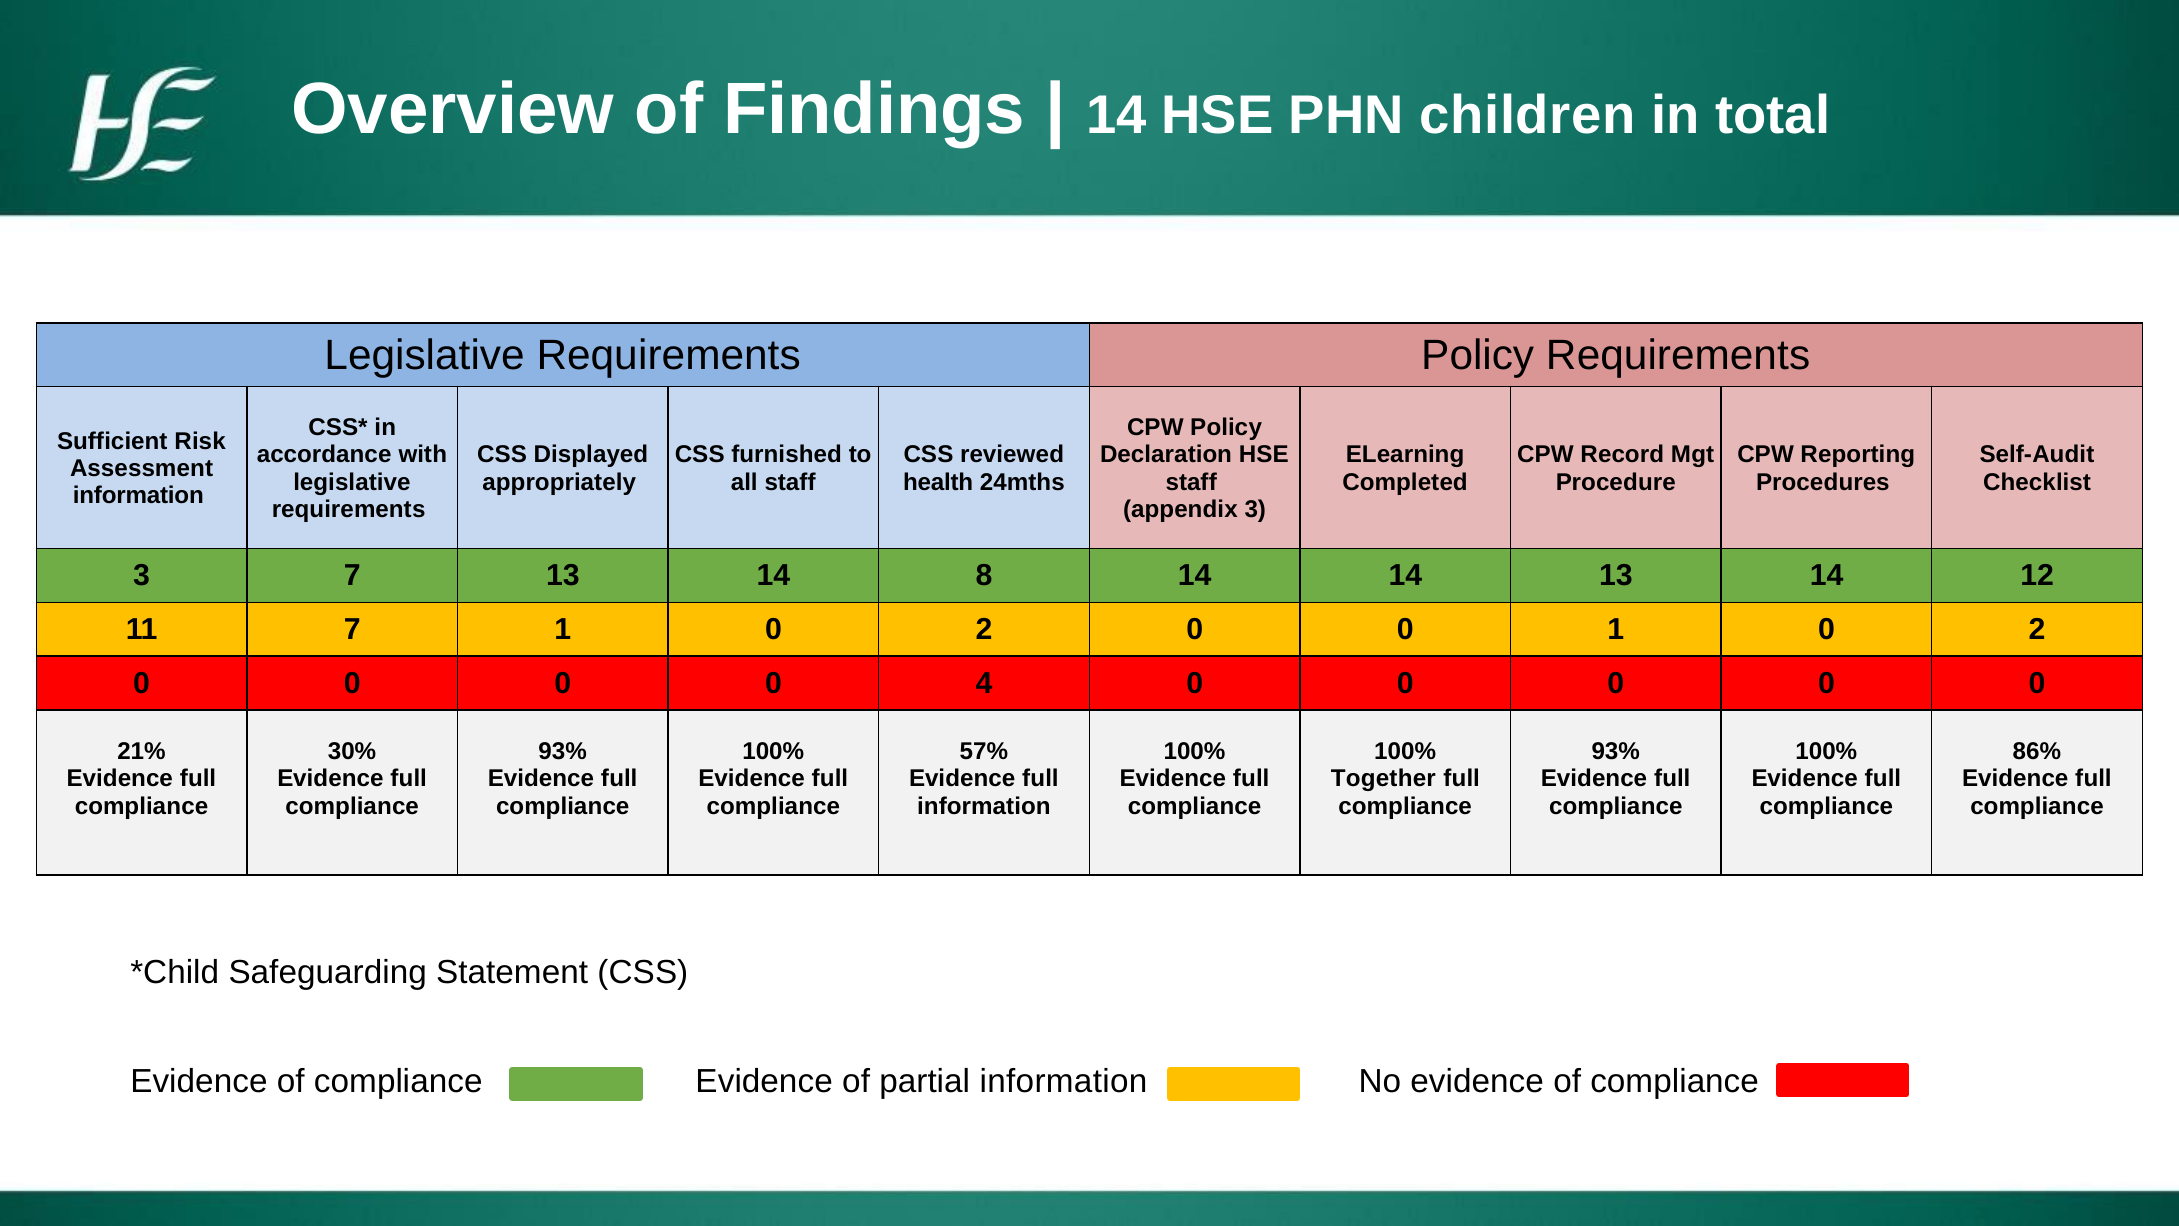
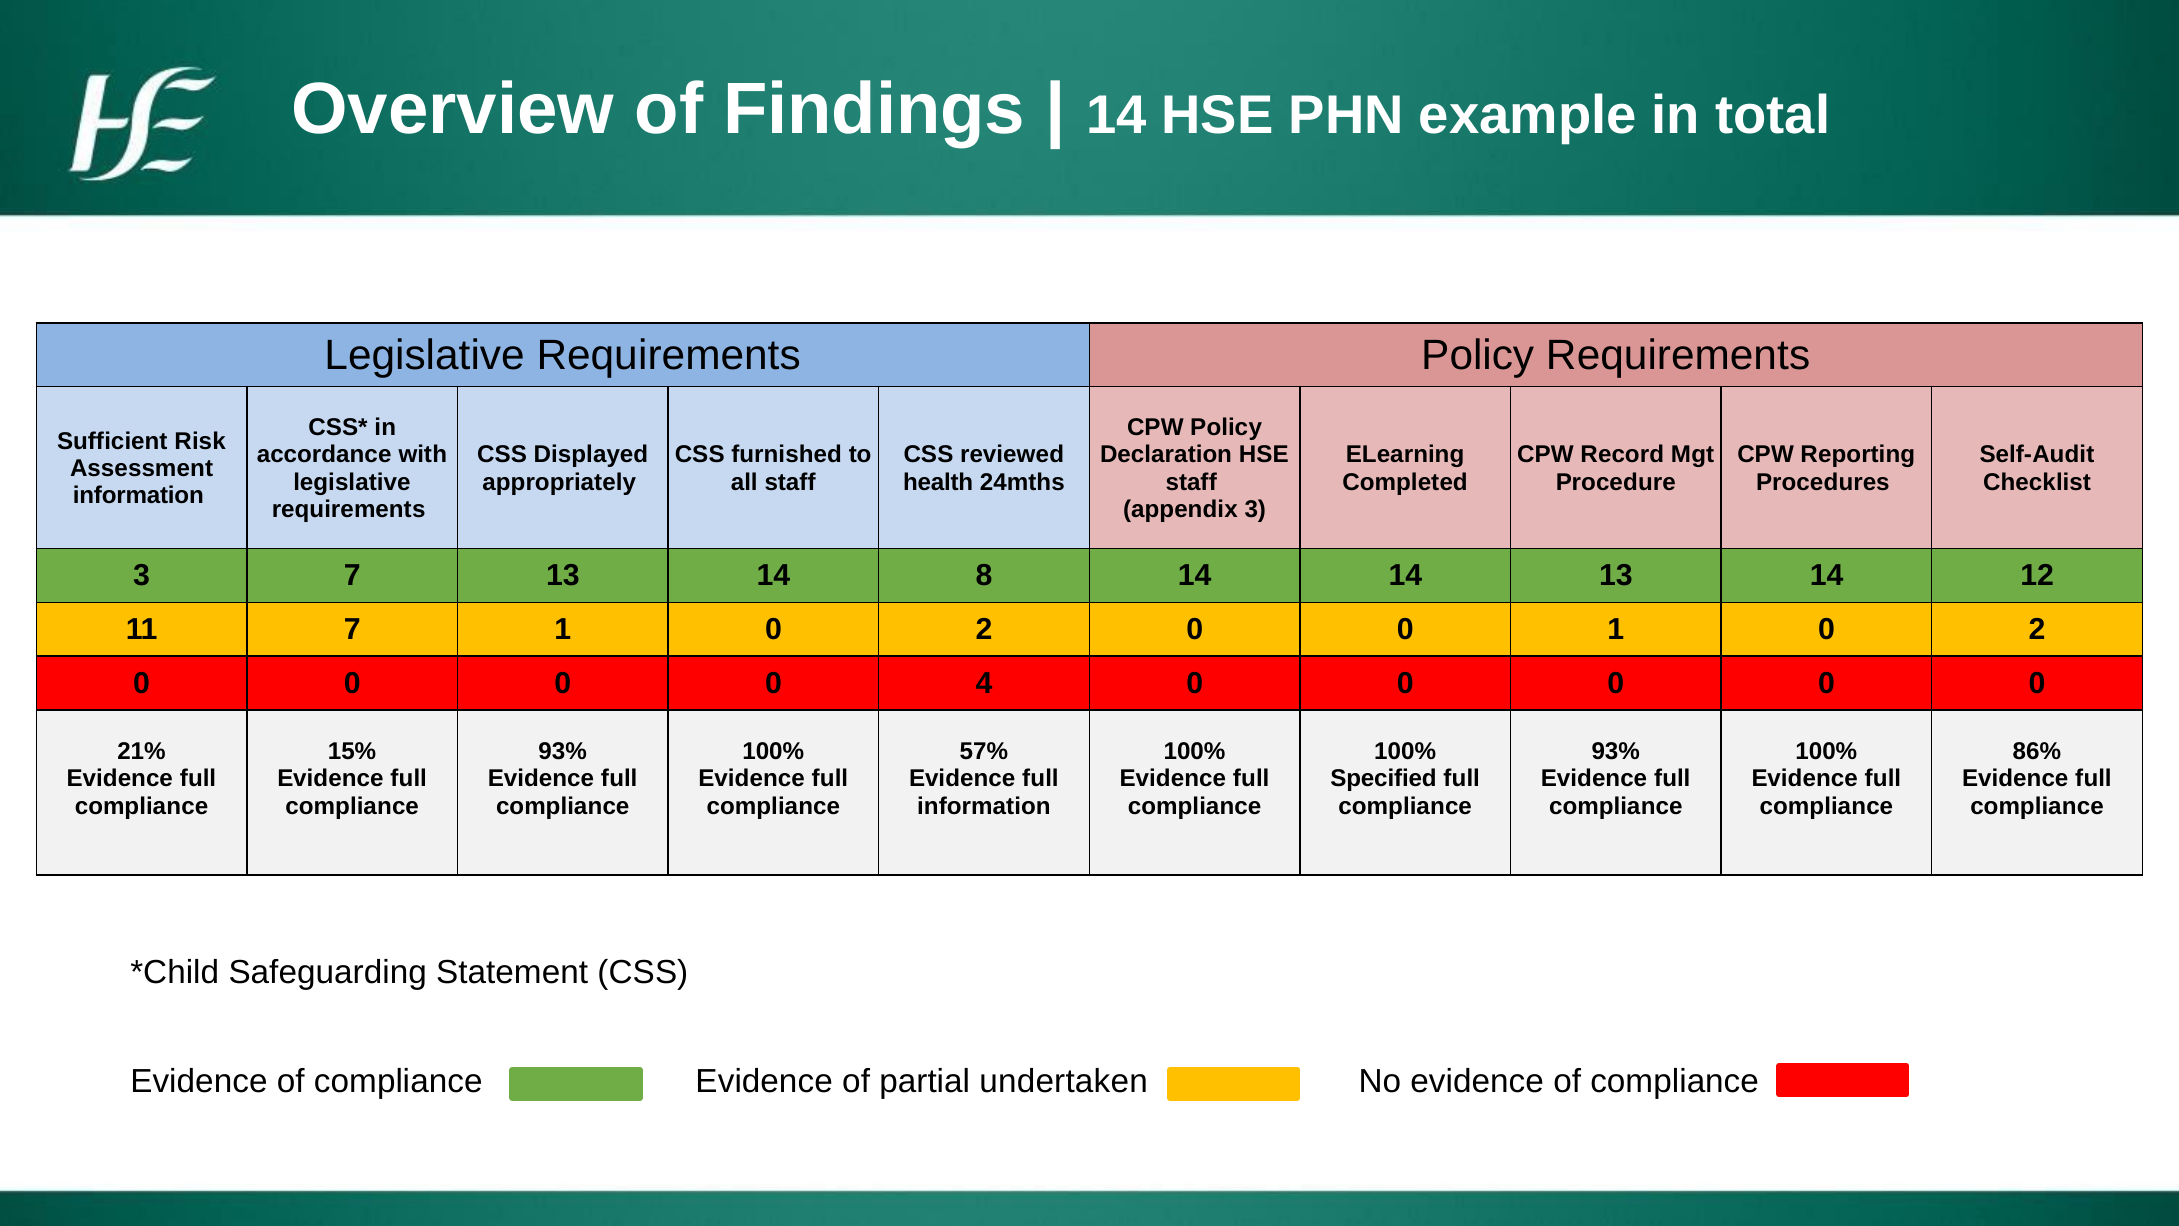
children: children -> example
30%: 30% -> 15%
Together: Together -> Specified
partial information: information -> undertaken
